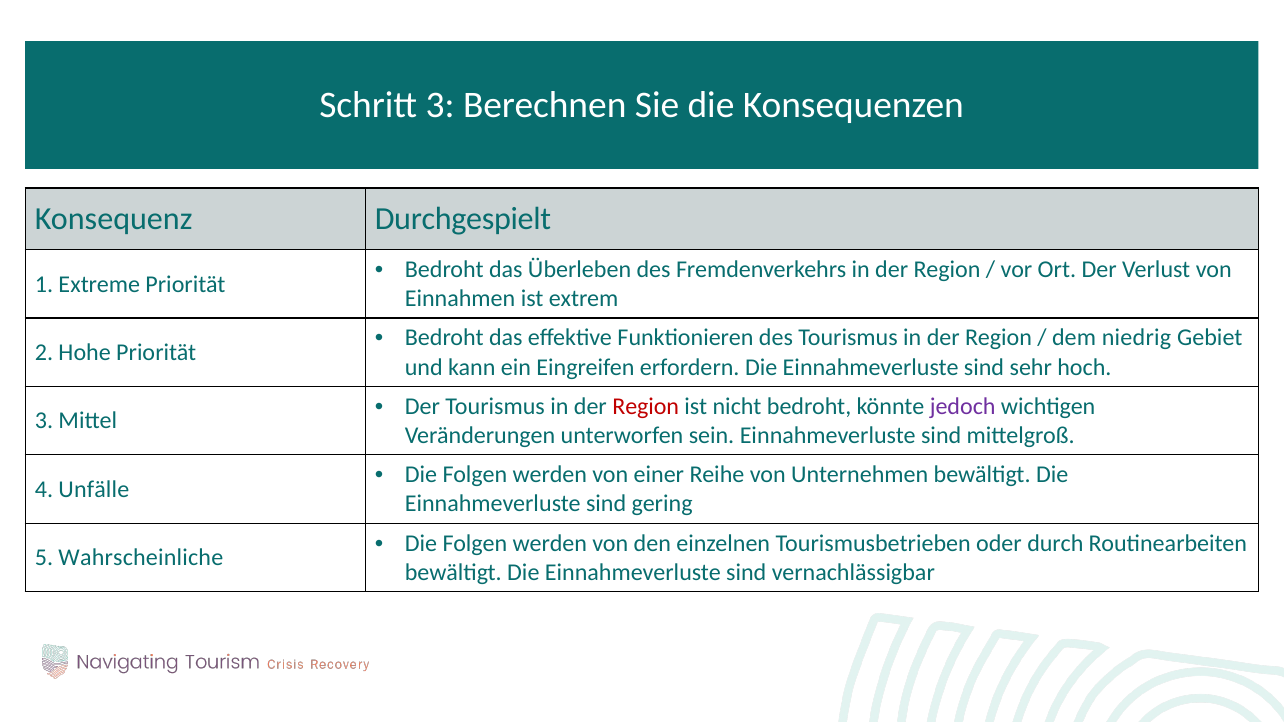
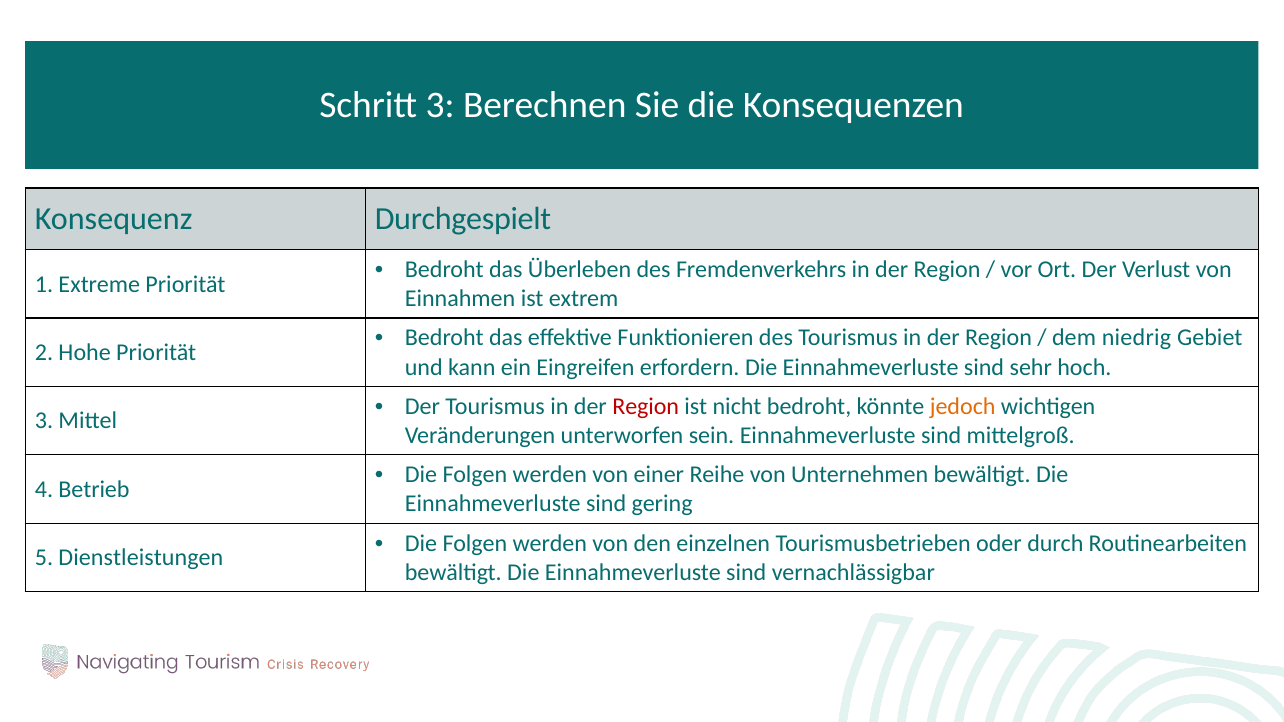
jedoch colour: purple -> orange
Unfälle: Unfälle -> Betrieb
Wahrscheinliche: Wahrscheinliche -> Dienstleistungen
